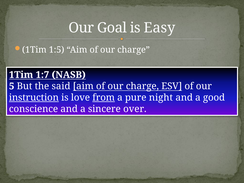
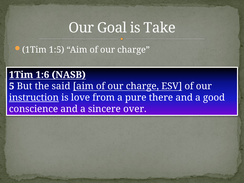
Easy: Easy -> Take
1:7: 1:7 -> 1:6
from underline: present -> none
night: night -> there
